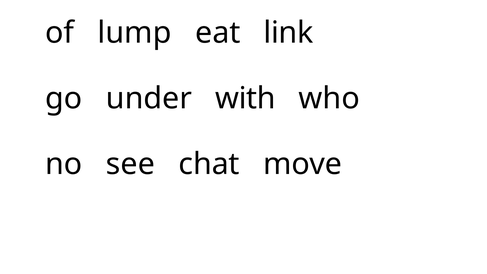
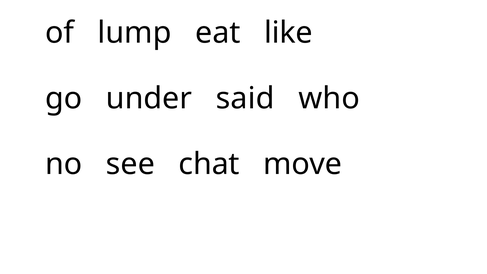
link: link -> like
with: with -> said
